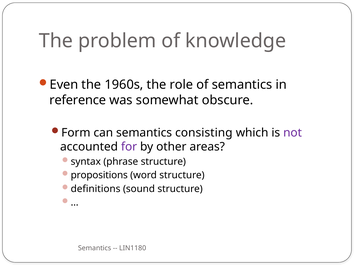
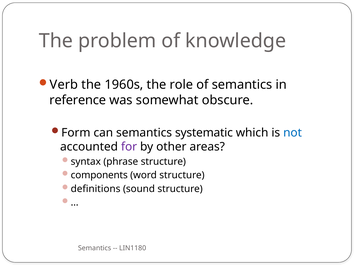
Even: Even -> Verb
consisting: consisting -> systematic
not colour: purple -> blue
propositions: propositions -> components
